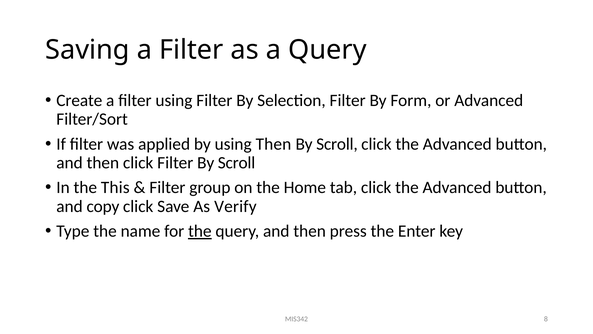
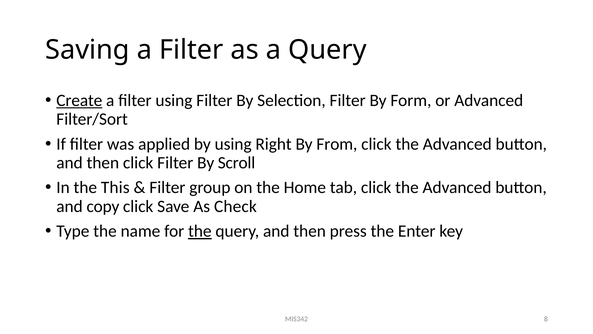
Create underline: none -> present
using Then: Then -> Right
Scroll at (337, 144): Scroll -> From
Verify: Verify -> Check
